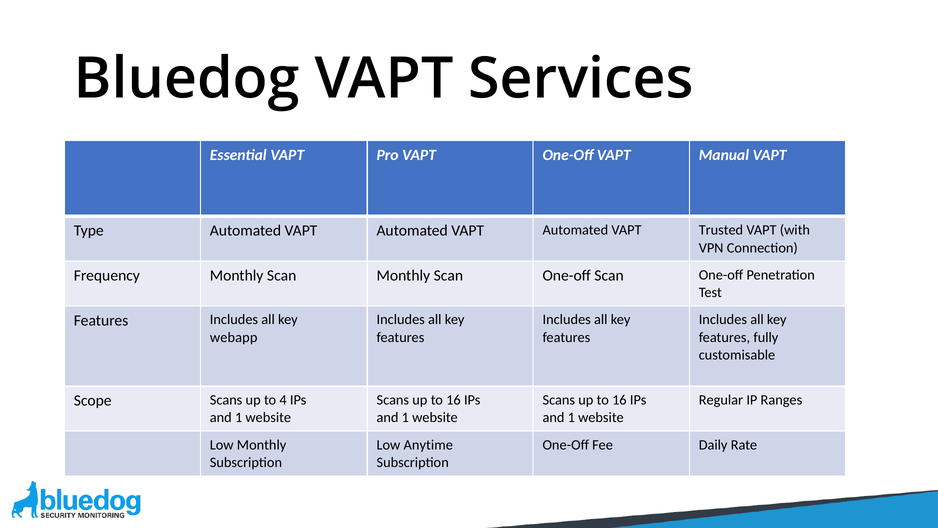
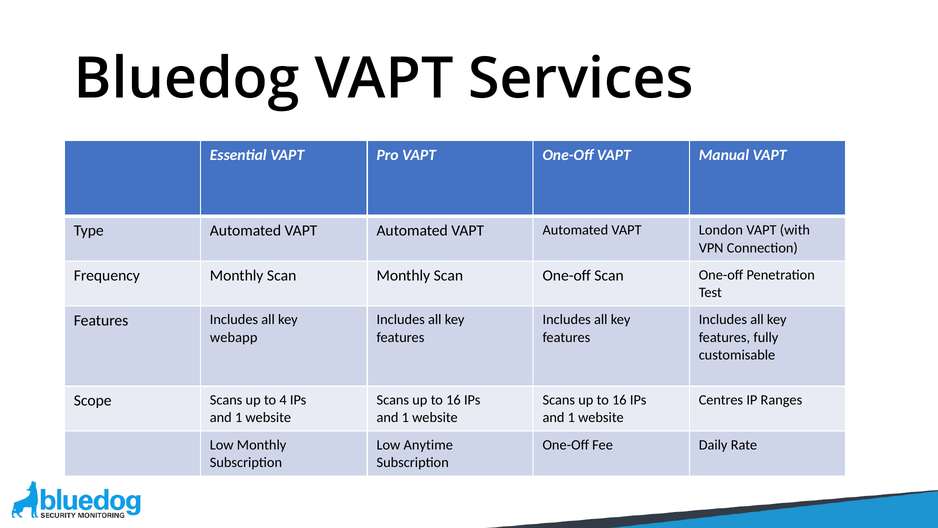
Trusted: Trusted -> London
Regular: Regular -> Centres
